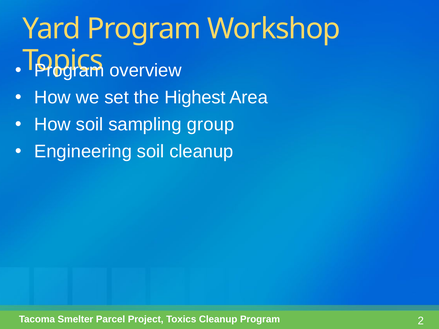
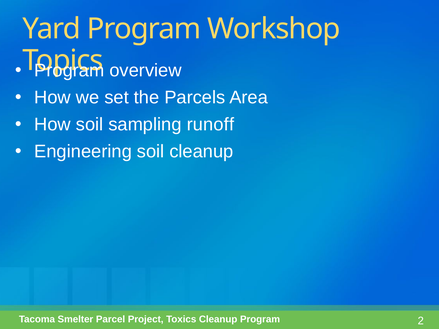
Highest: Highest -> Parcels
group: group -> runoff
